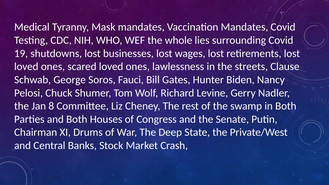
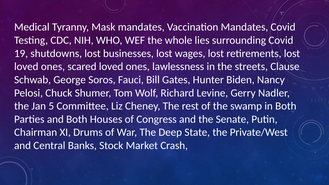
8: 8 -> 5
